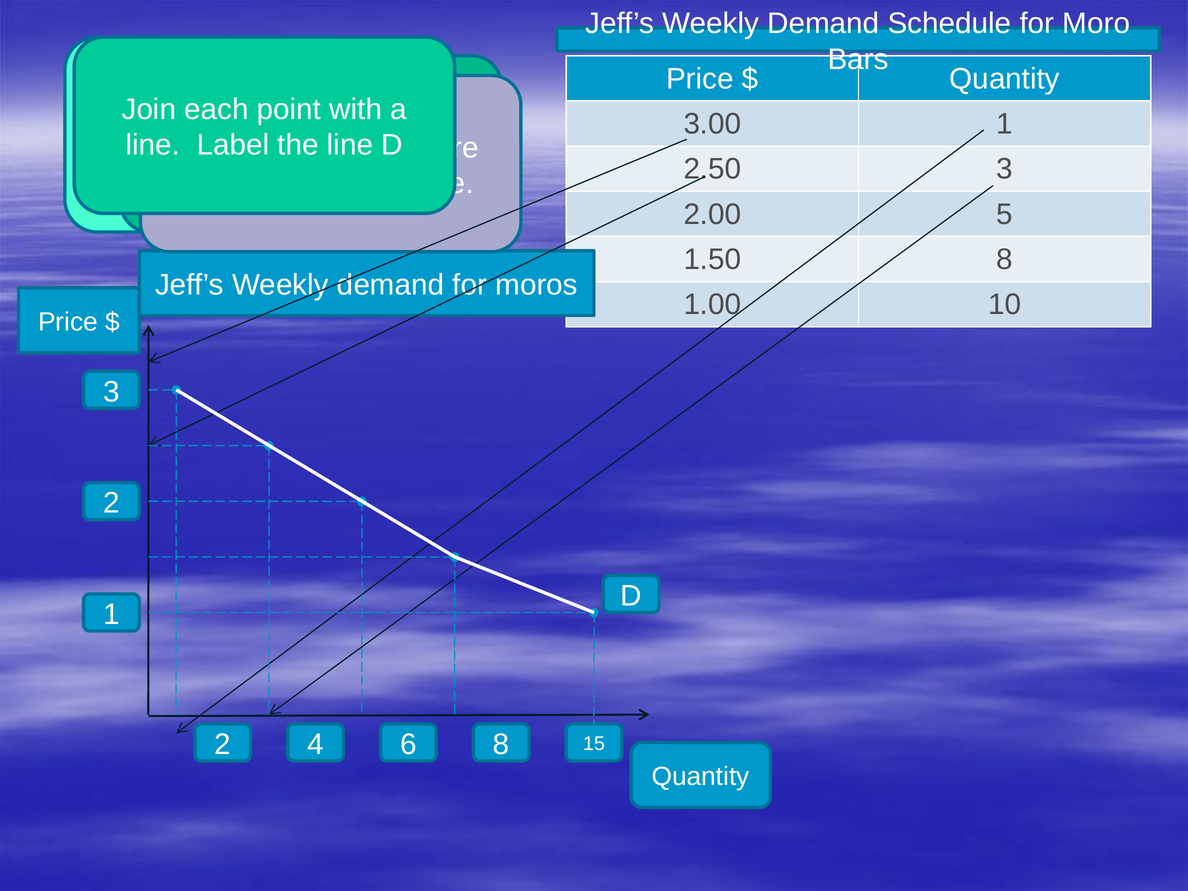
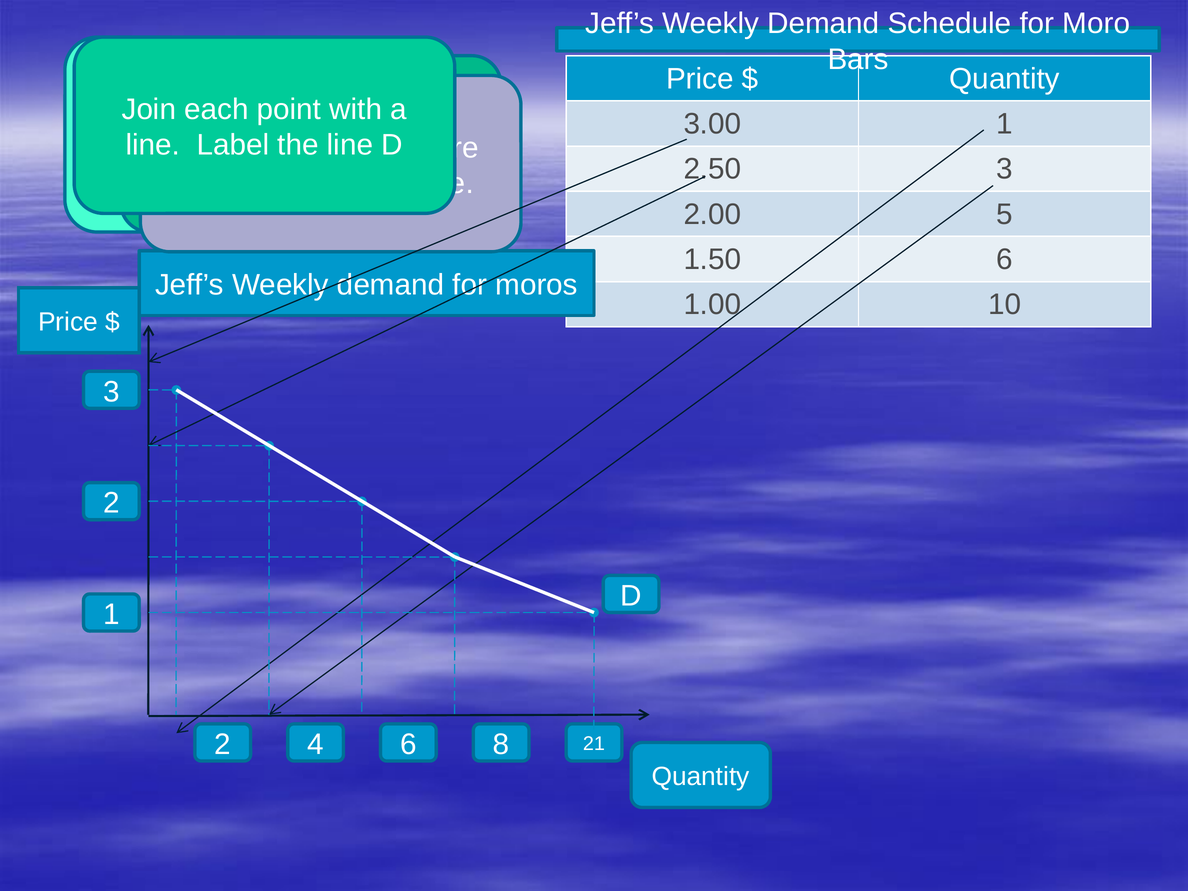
1.50 8: 8 -> 6
15: 15 -> 21
